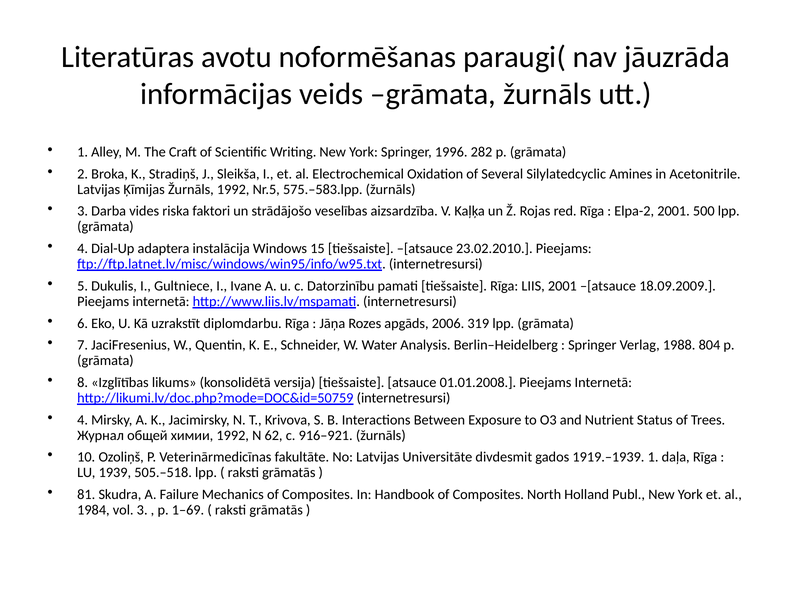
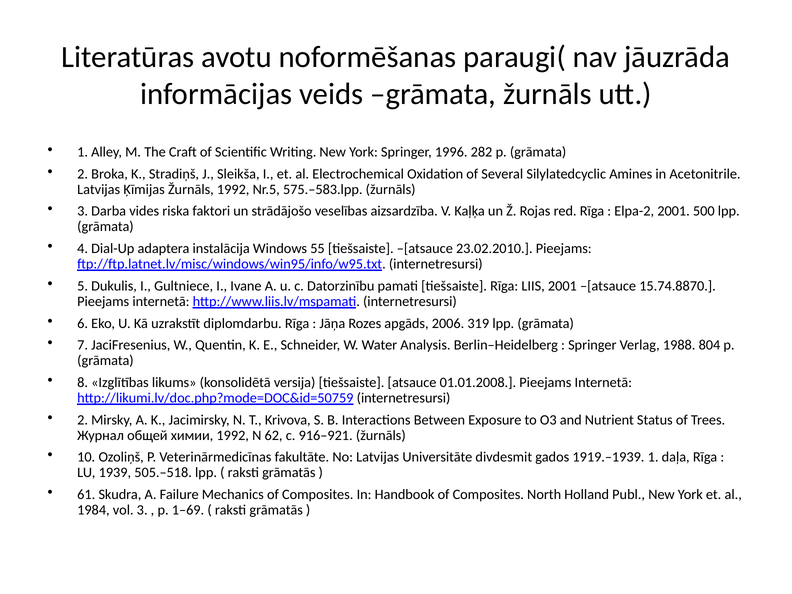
15: 15 -> 55
18.09.2009: 18.09.2009 -> 15.74.8870
4 at (83, 420): 4 -> 2
81: 81 -> 61
